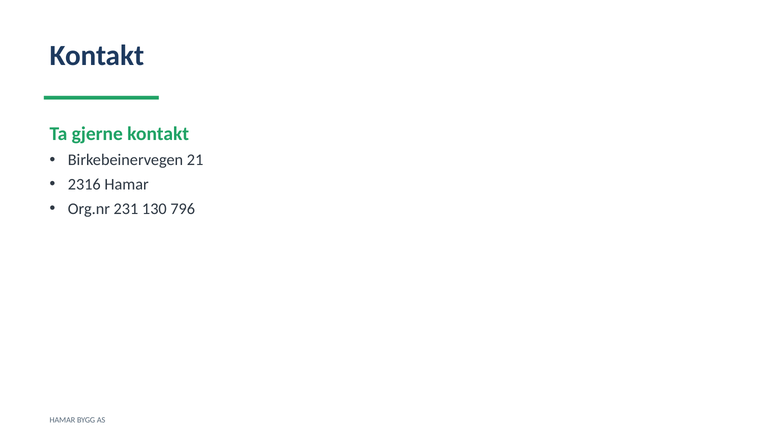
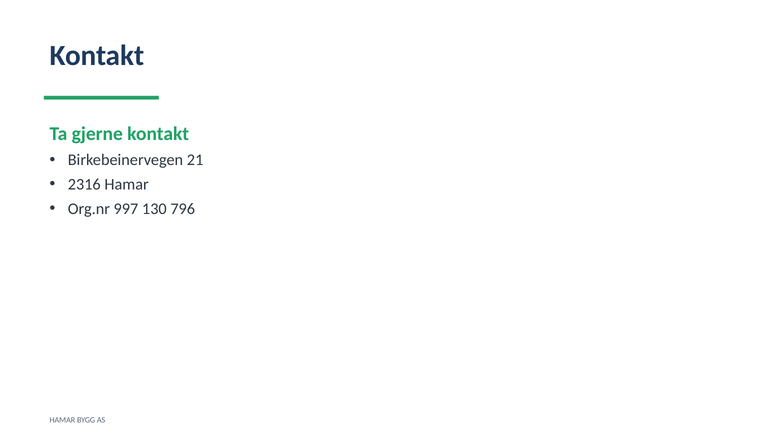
231: 231 -> 997
